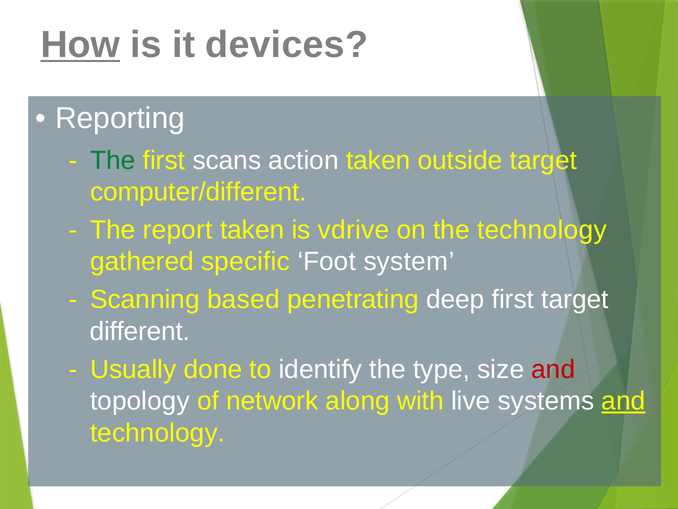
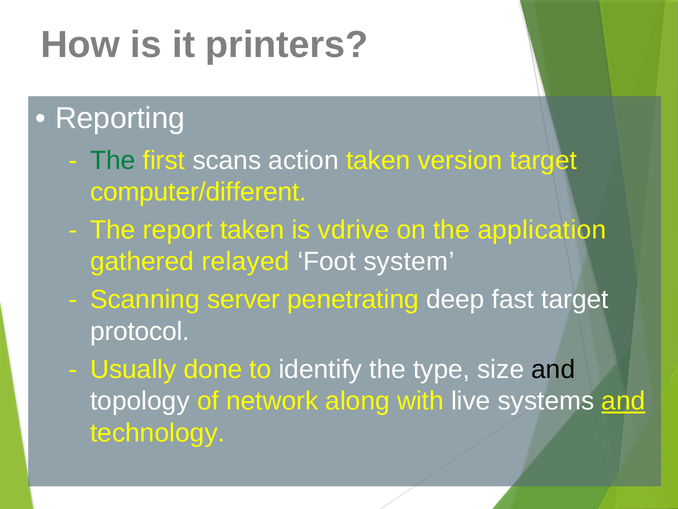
How underline: present -> none
devices: devices -> printers
outside: outside -> version
the technology: technology -> application
specific: specific -> relayed
based: based -> server
deep first: first -> fast
different: different -> protocol
and at (553, 369) colour: red -> black
